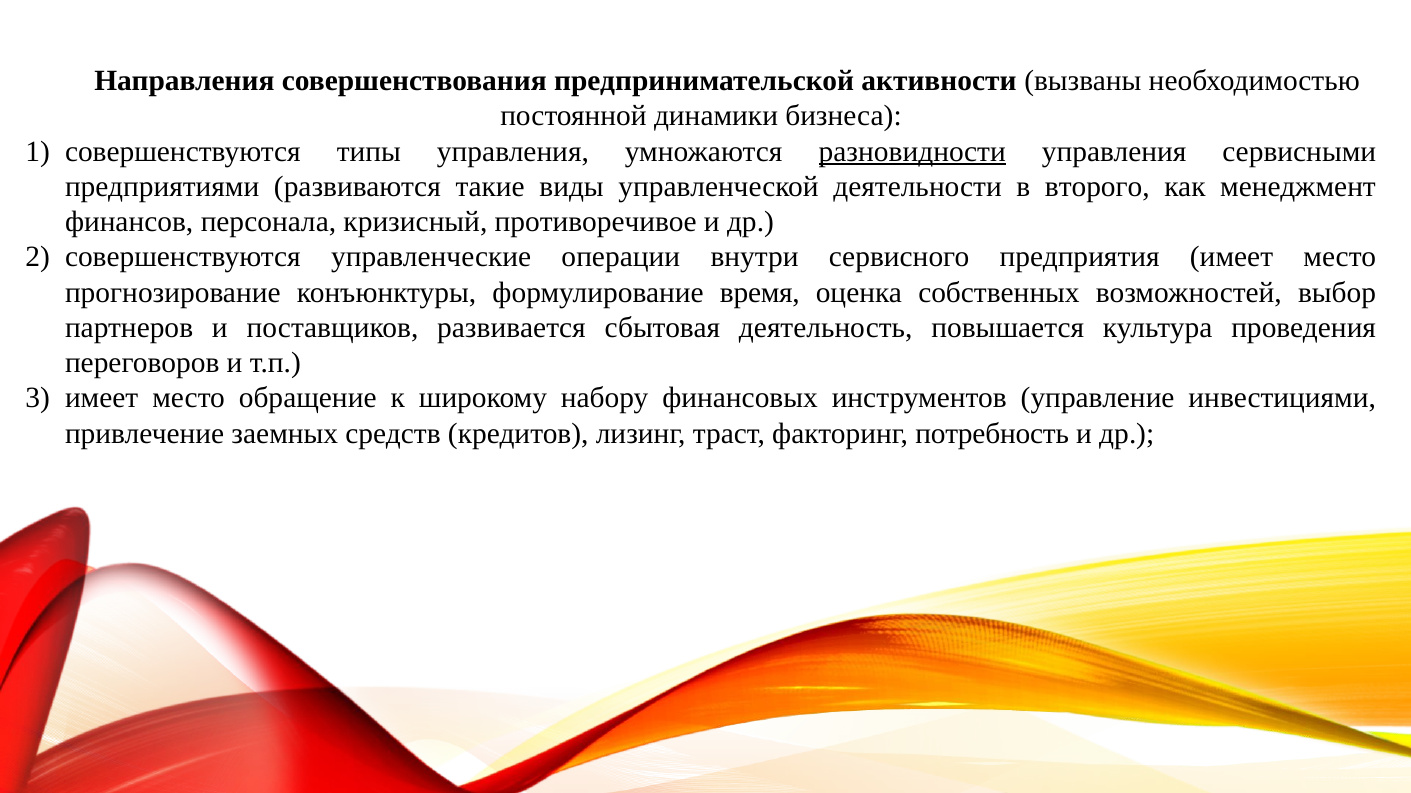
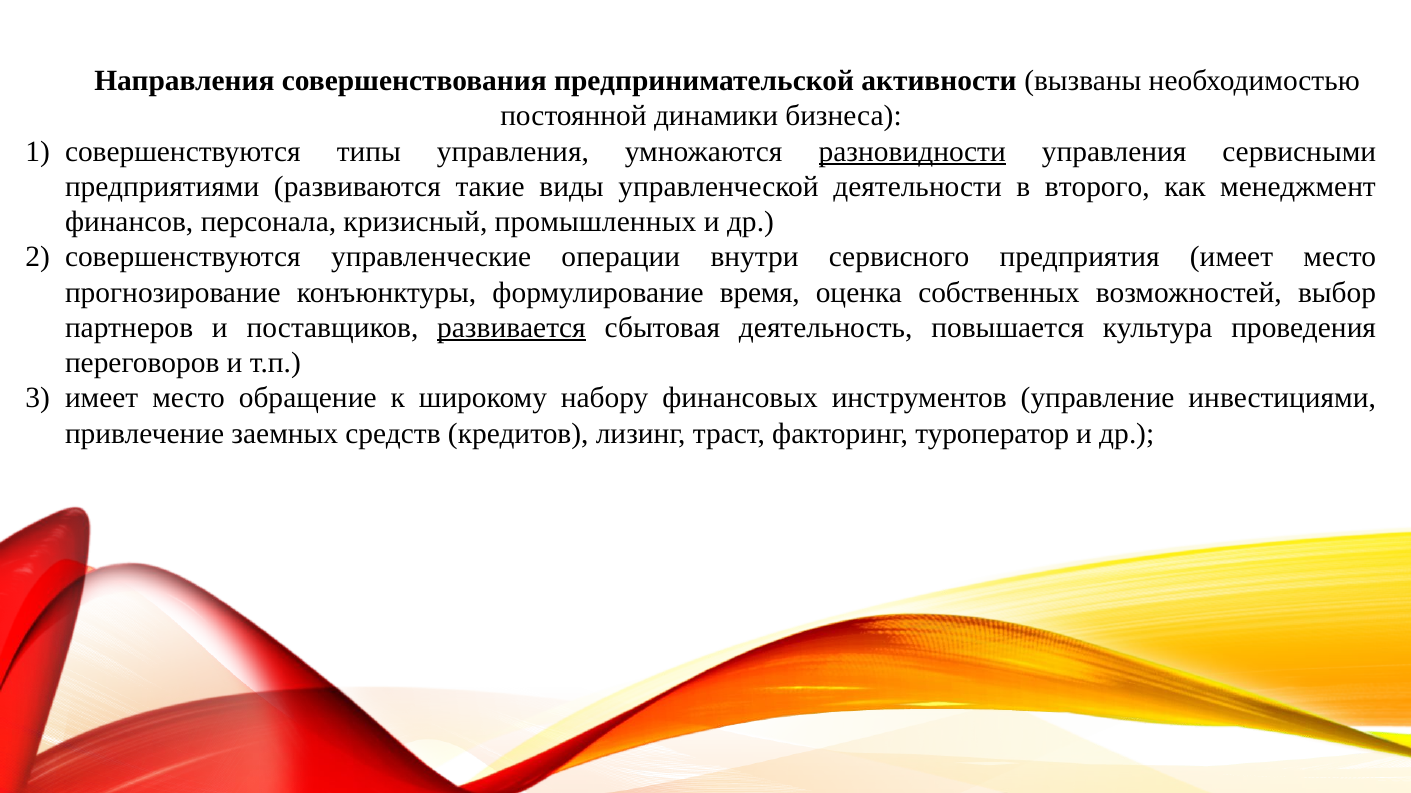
противоречивое: противоречивое -> промышленных
развивается underline: none -> present
потребность: потребность -> туроператор
